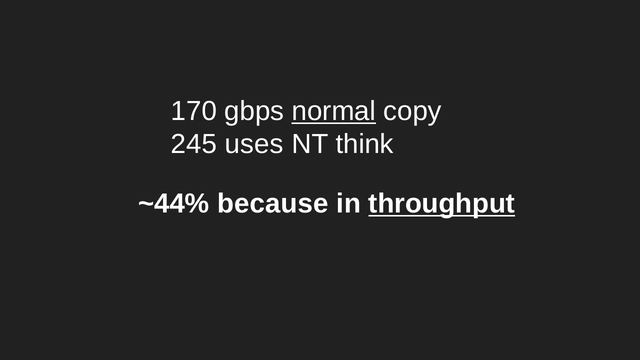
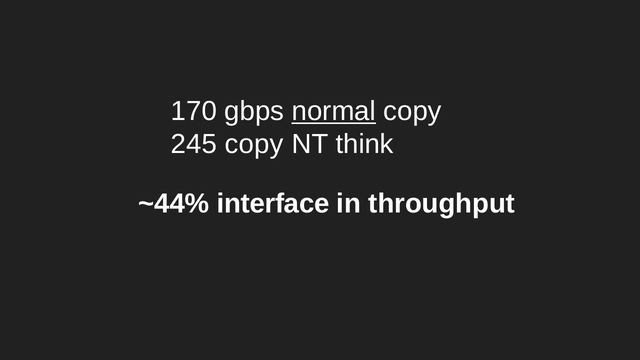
245 uses: uses -> copy
because: because -> interface
throughput underline: present -> none
